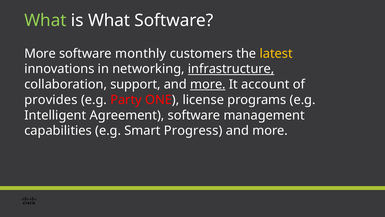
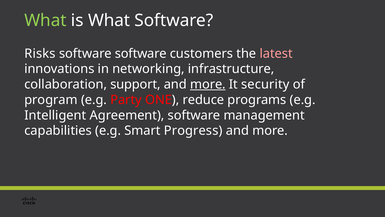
More at (40, 53): More -> Risks
software monthly: monthly -> software
latest colour: yellow -> pink
infrastructure underline: present -> none
account: account -> security
provides: provides -> program
license: license -> reduce
